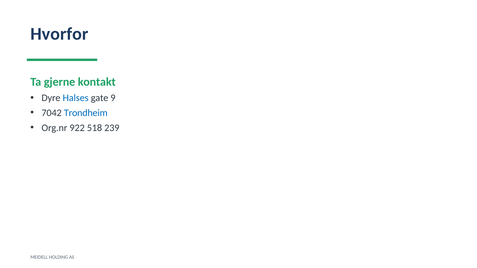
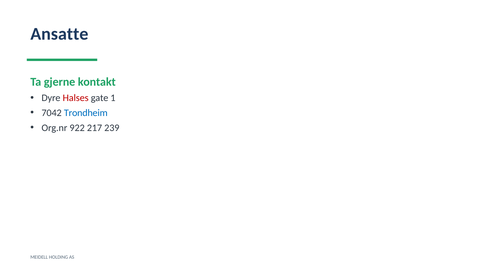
Hvorfor: Hvorfor -> Ansatte
Halses colour: blue -> red
9: 9 -> 1
518: 518 -> 217
